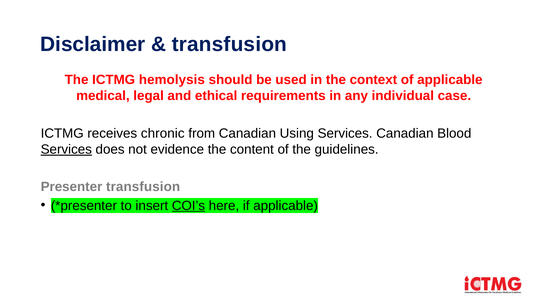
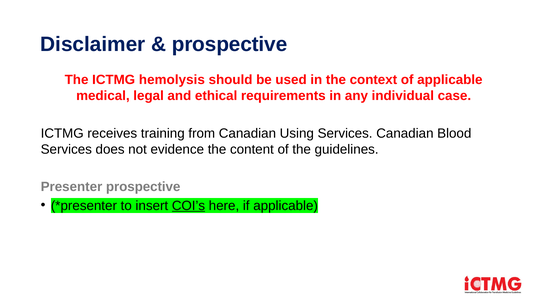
transfusion at (229, 44): transfusion -> prospective
chronic: chronic -> training
Services at (66, 149) underline: present -> none
Presenter transfusion: transfusion -> prospective
